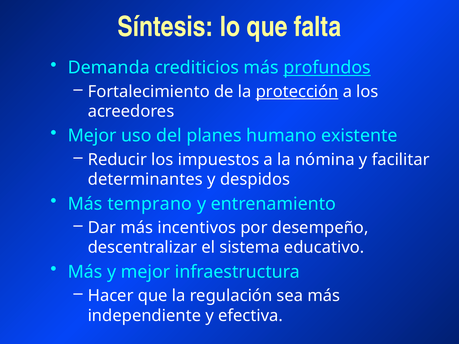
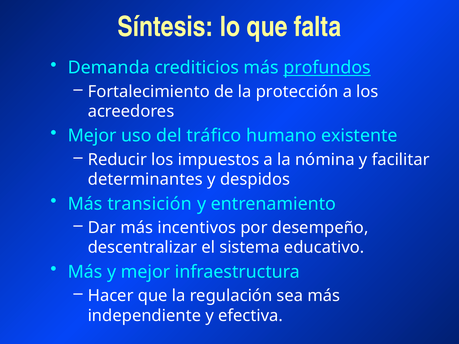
protección underline: present -> none
planes: planes -> tráfico
temprano: temprano -> transición
